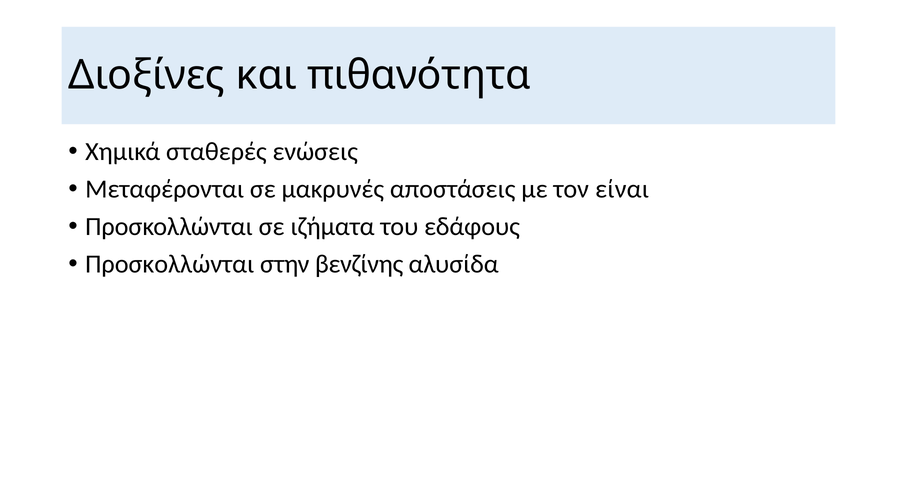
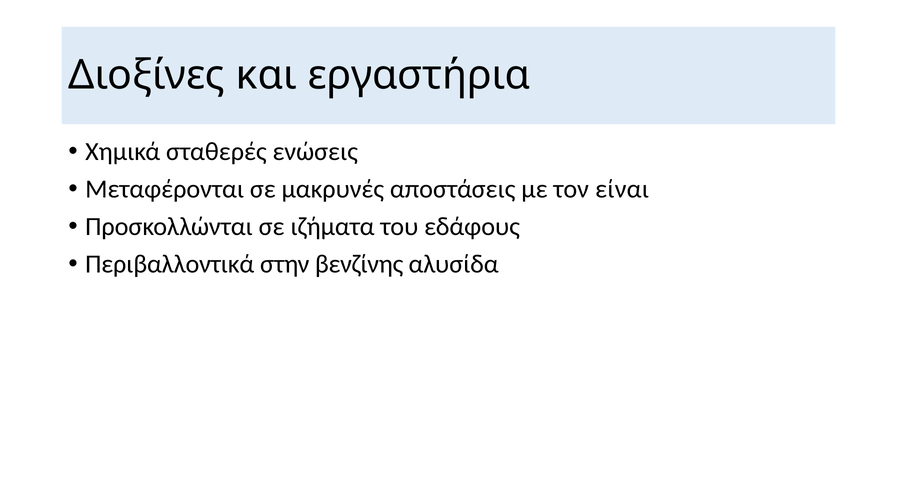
πιθανότητα: πιθανότητα -> εργαστήρια
Προσκολλώνται at (170, 264): Προσκολλώνται -> Περιβαλλοντικά
